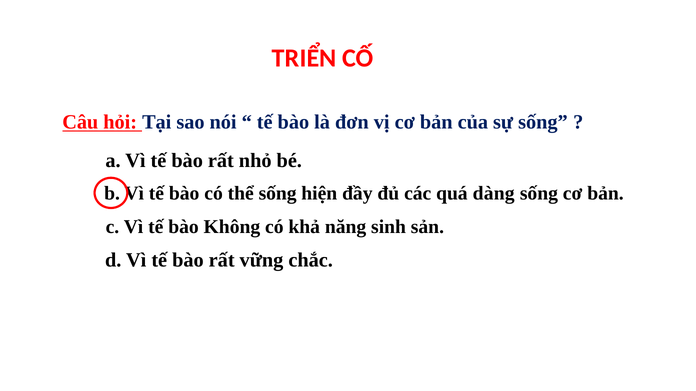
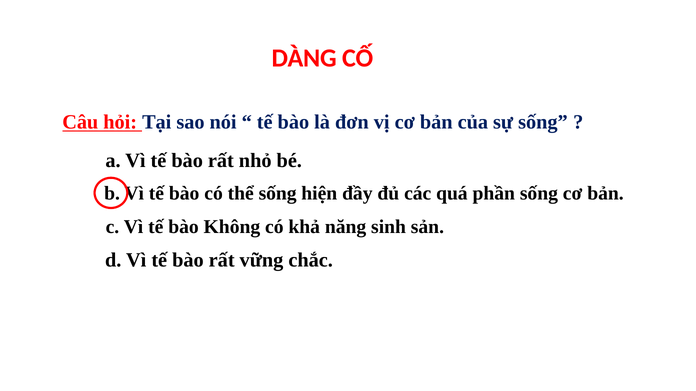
TRIỂN: TRIỂN -> DÀNG
dàng: dàng -> phần
